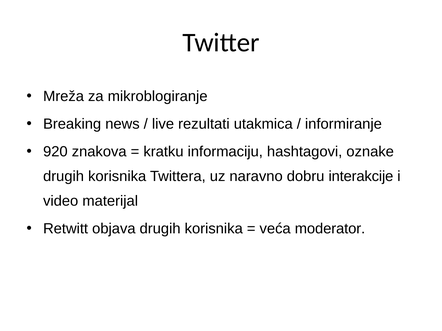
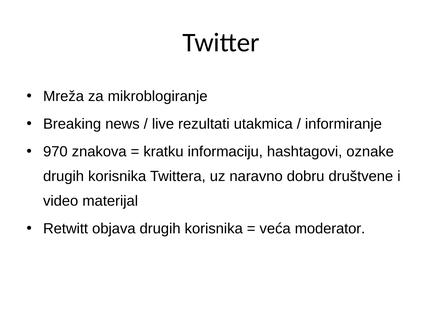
920: 920 -> 970
interakcije: interakcije -> društvene
